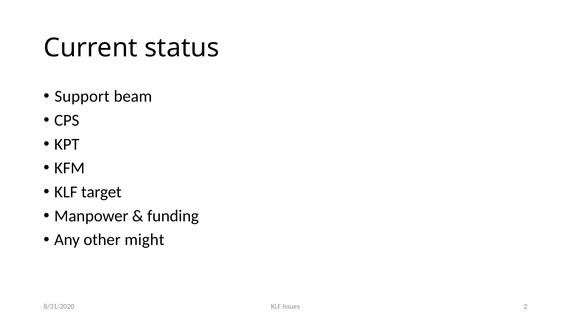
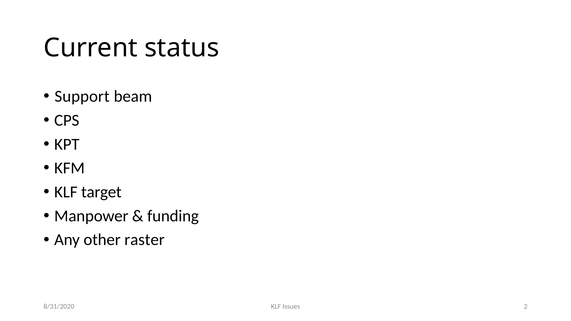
might: might -> raster
